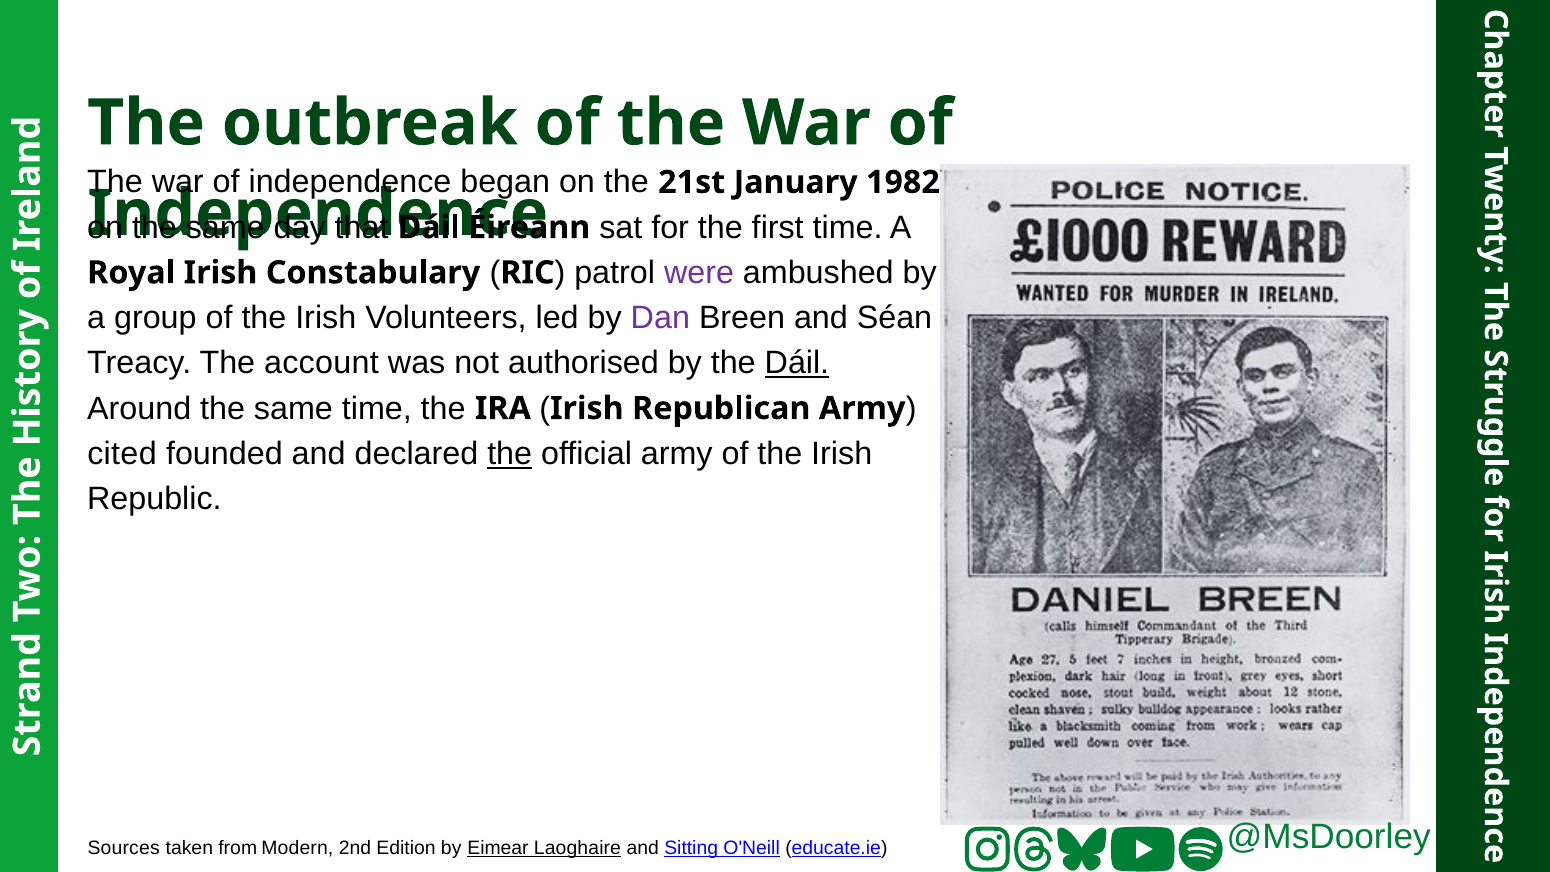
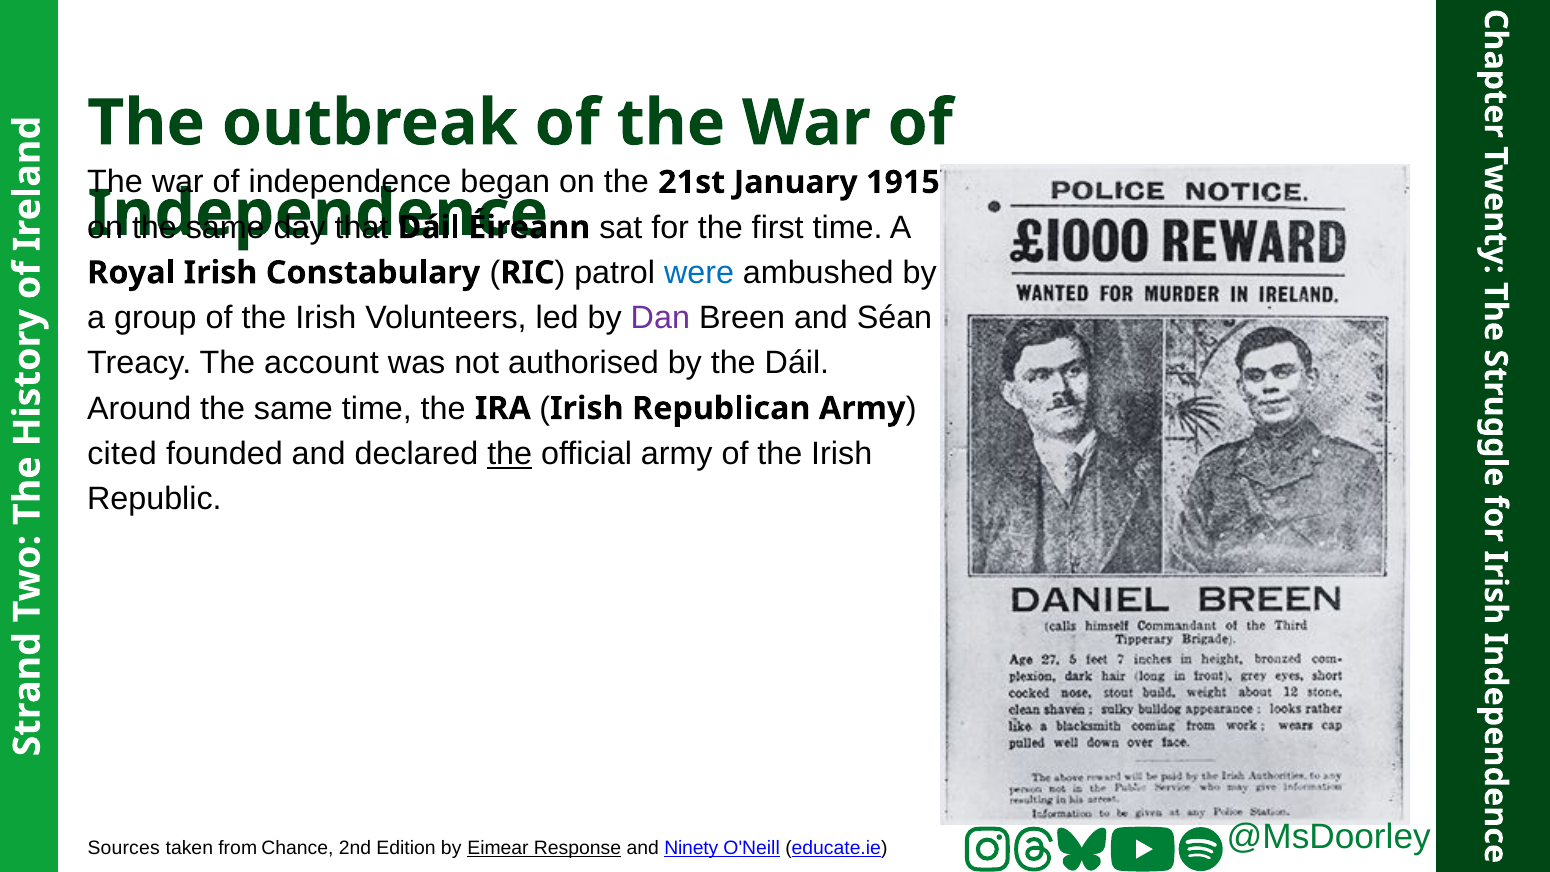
1982: 1982 -> 1915
were colour: purple -> blue
Dáil at (797, 363) underline: present -> none
Modern: Modern -> Chance
Laoghaire: Laoghaire -> Response
Sitting: Sitting -> Ninety
